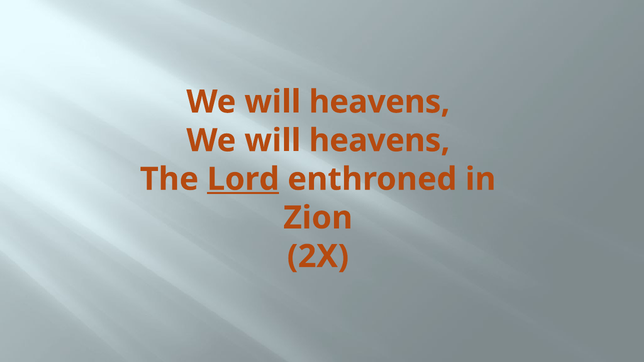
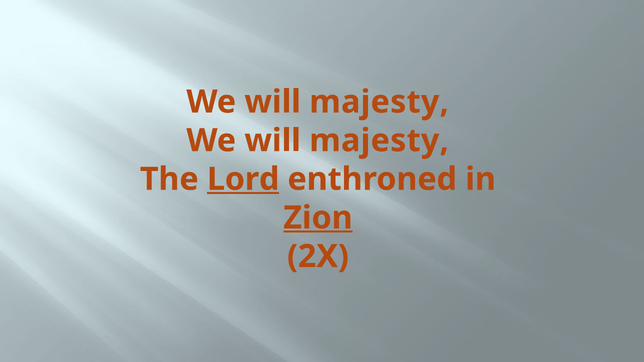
heavens at (379, 102): heavens -> majesty
heavens at (379, 141): heavens -> majesty
Zion underline: none -> present
